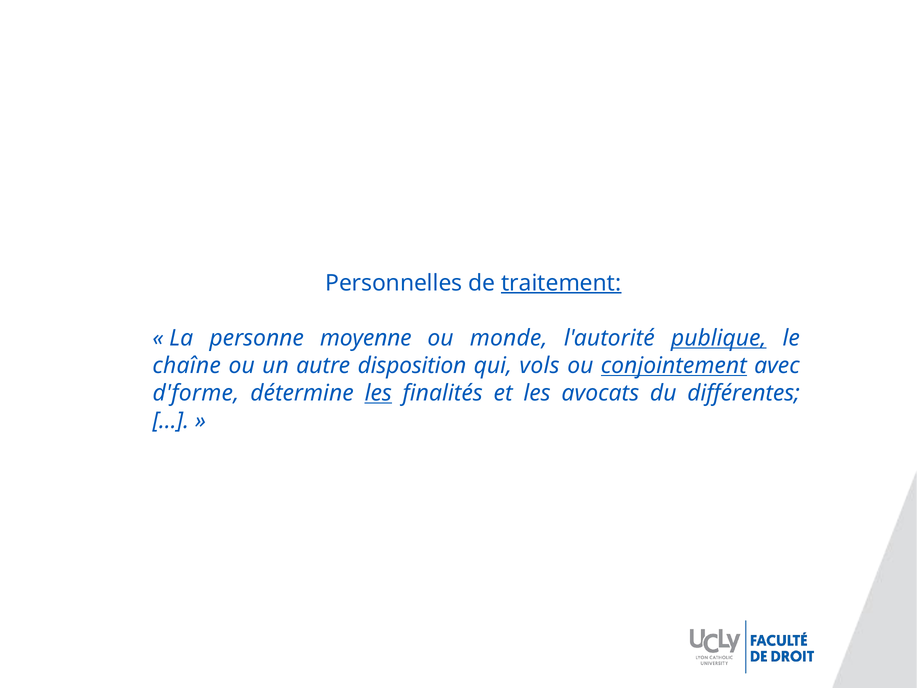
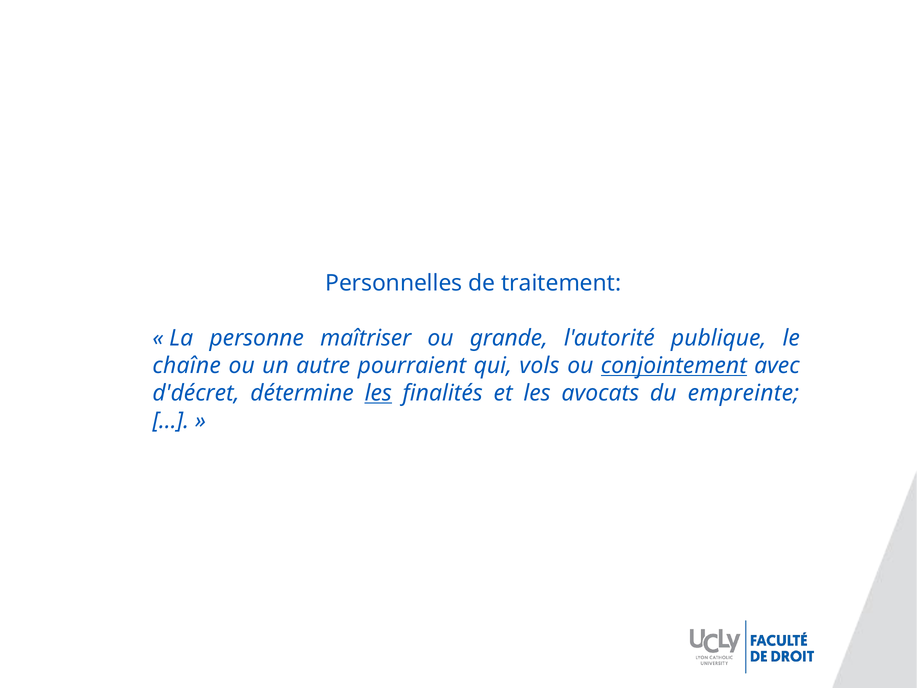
traitement underline: present -> none
moyenne: moyenne -> maîtriser
monde: monde -> grande
publique underline: present -> none
disposition: disposition -> pourraient
d'forme: d'forme -> d'décret
différentes: différentes -> empreinte
